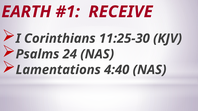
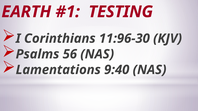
RECEIVE: RECEIVE -> TESTING
11:25-30: 11:25-30 -> 11:96-30
24: 24 -> 56
4:40: 4:40 -> 9:40
